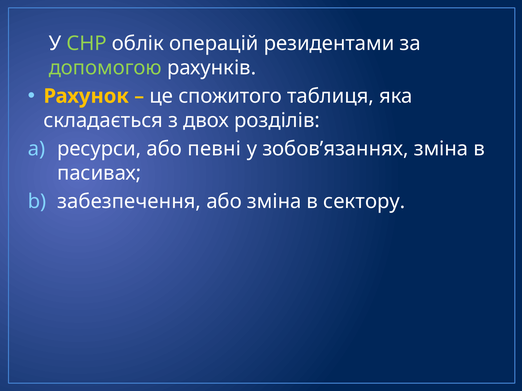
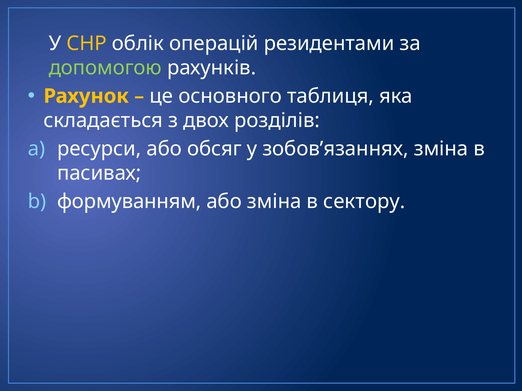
СНР colour: light green -> yellow
спожитого: спожитого -> основного
певні: певні -> обсяг
забезпечення: забезпечення -> формуванням
